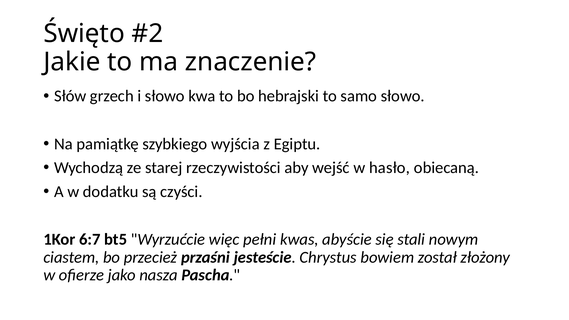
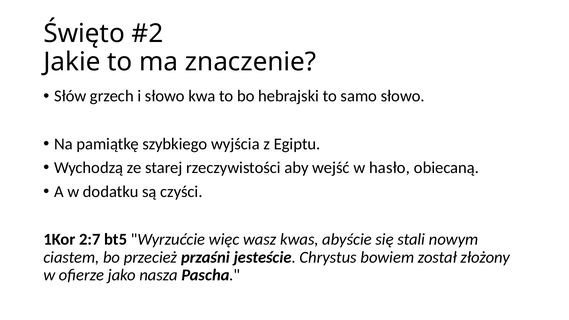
6:7: 6:7 -> 2:7
pełni: pełni -> wasz
